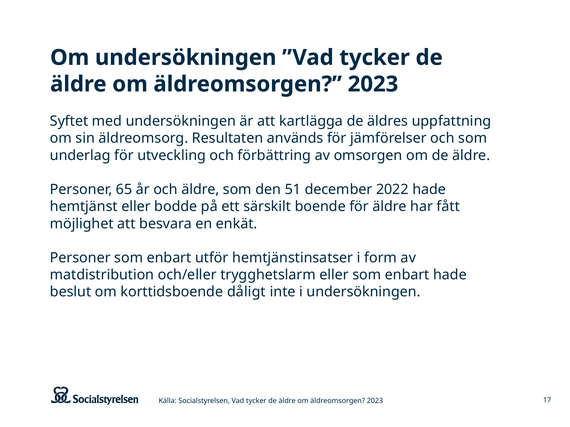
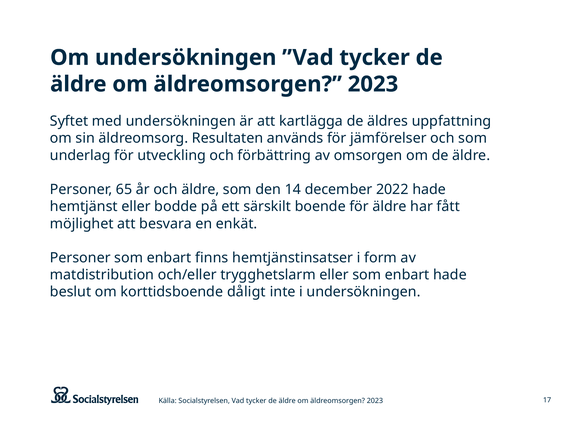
51: 51 -> 14
utför: utför -> finns
